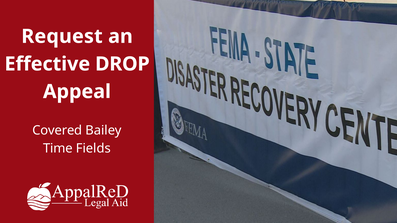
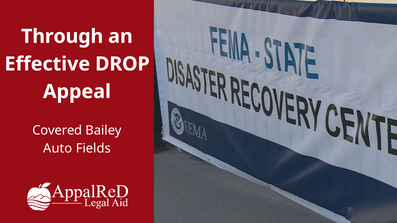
Request: Request -> Through
Time: Time -> Auto
